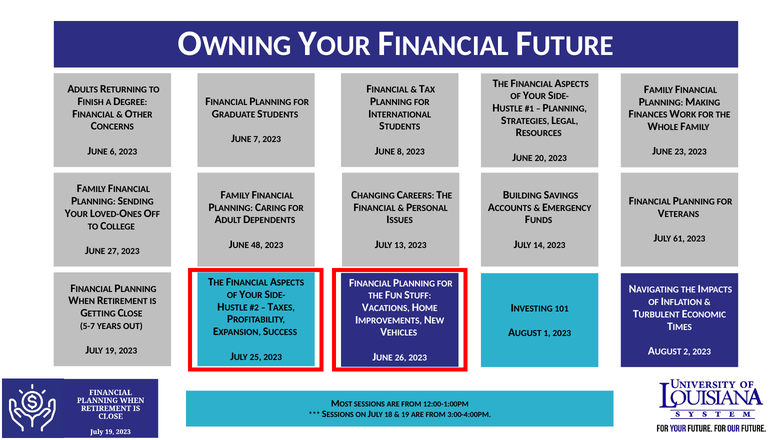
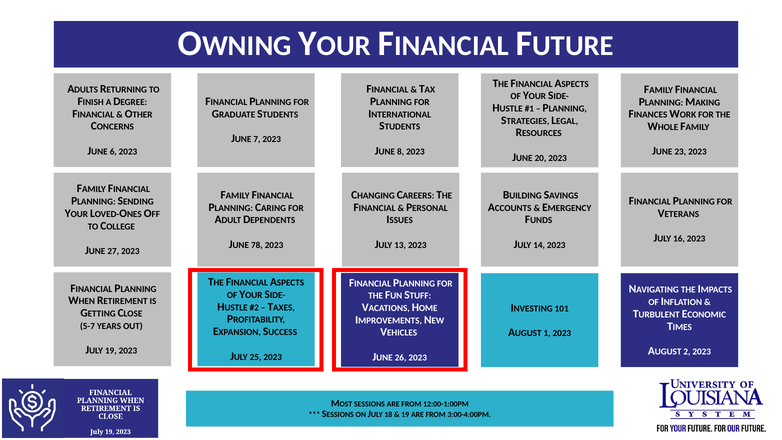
61: 61 -> 16
48: 48 -> 78
